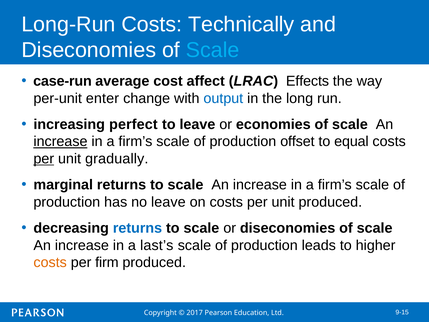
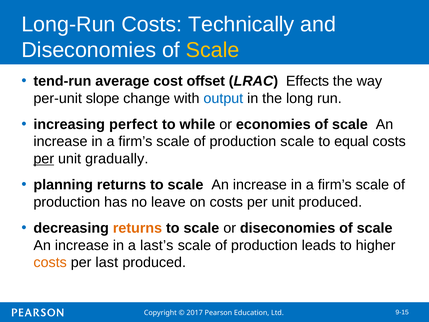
Scale at (213, 50) colour: light blue -> yellow
case-run: case-run -> tend-run
affect: affect -> offset
enter: enter -> slope
to leave: leave -> while
increase at (60, 141) underline: present -> none
production offset: offset -> scale
marginal: marginal -> planning
returns at (137, 228) colour: blue -> orange
firm: firm -> last
